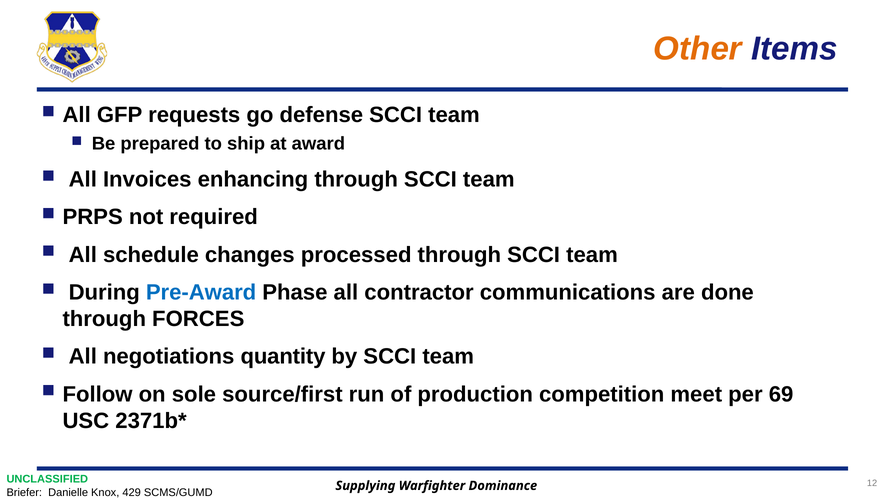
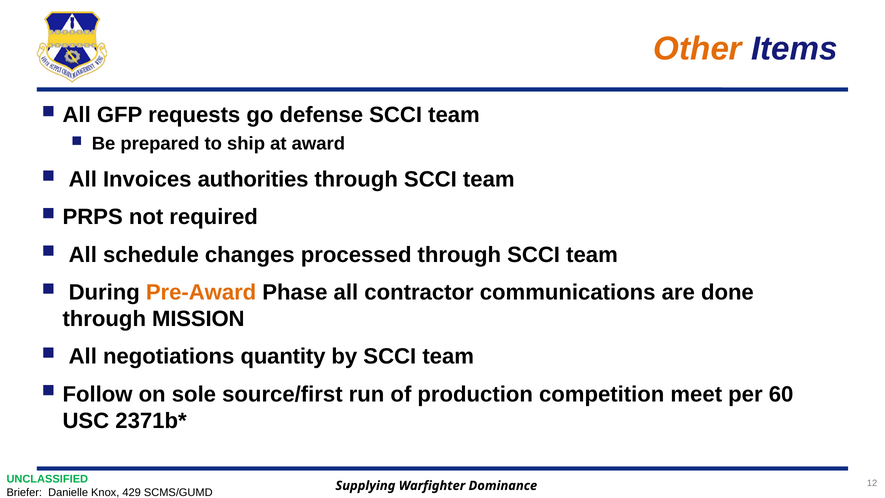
enhancing: enhancing -> authorities
Pre-Award colour: blue -> orange
FORCES: FORCES -> MISSION
69: 69 -> 60
